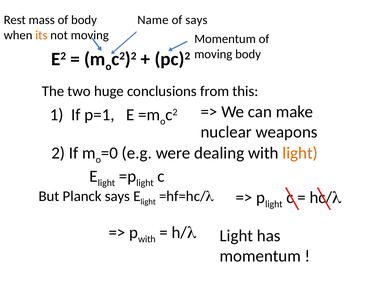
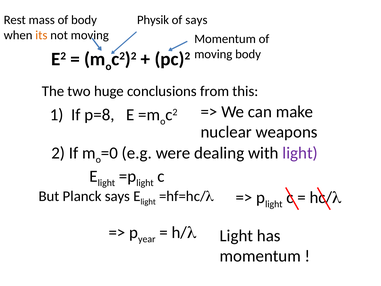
Name: Name -> Physik
p=1: p=1 -> p=8
light at (300, 153) colour: orange -> purple
with at (147, 239): with -> year
